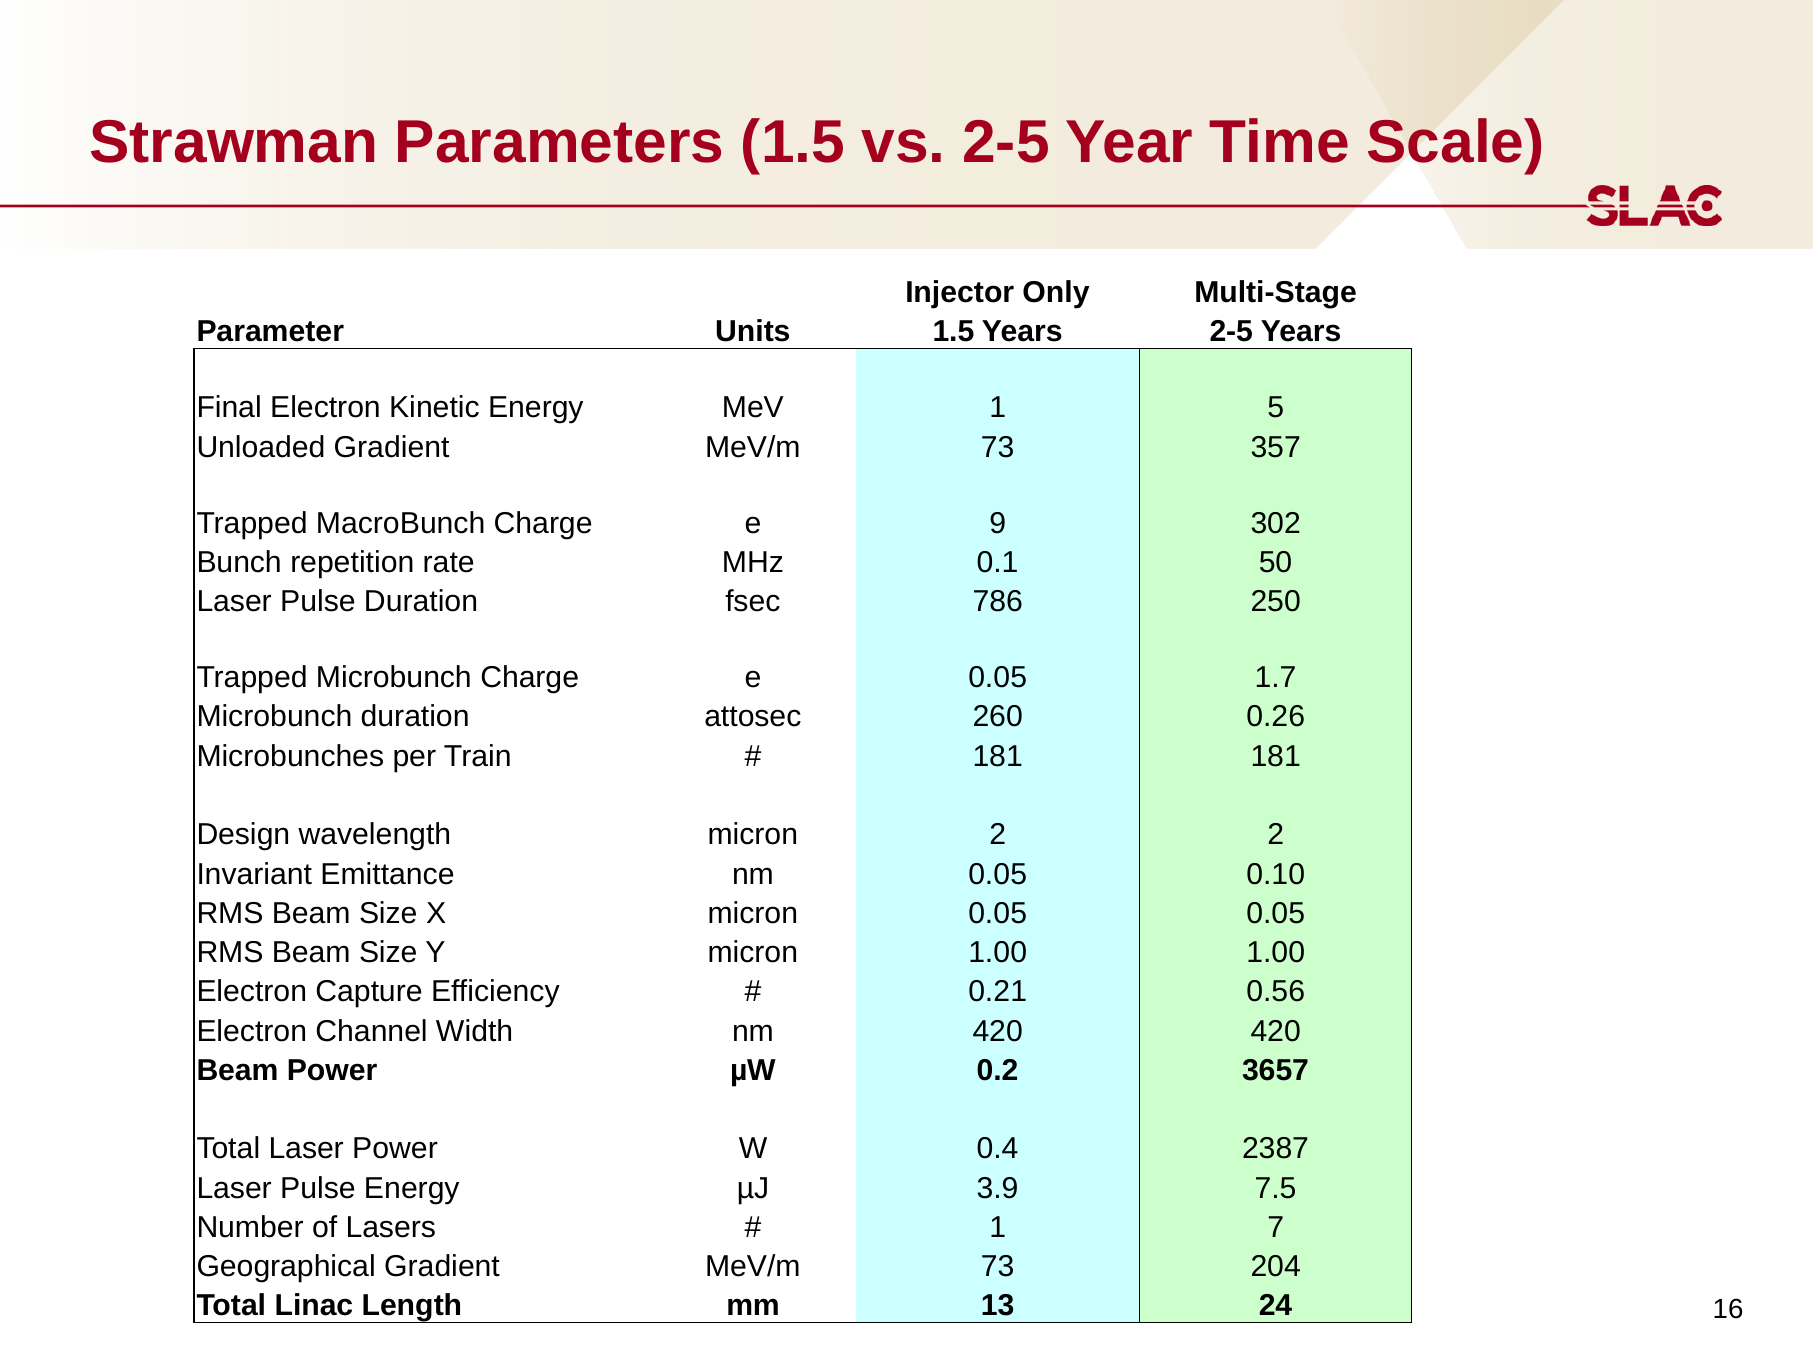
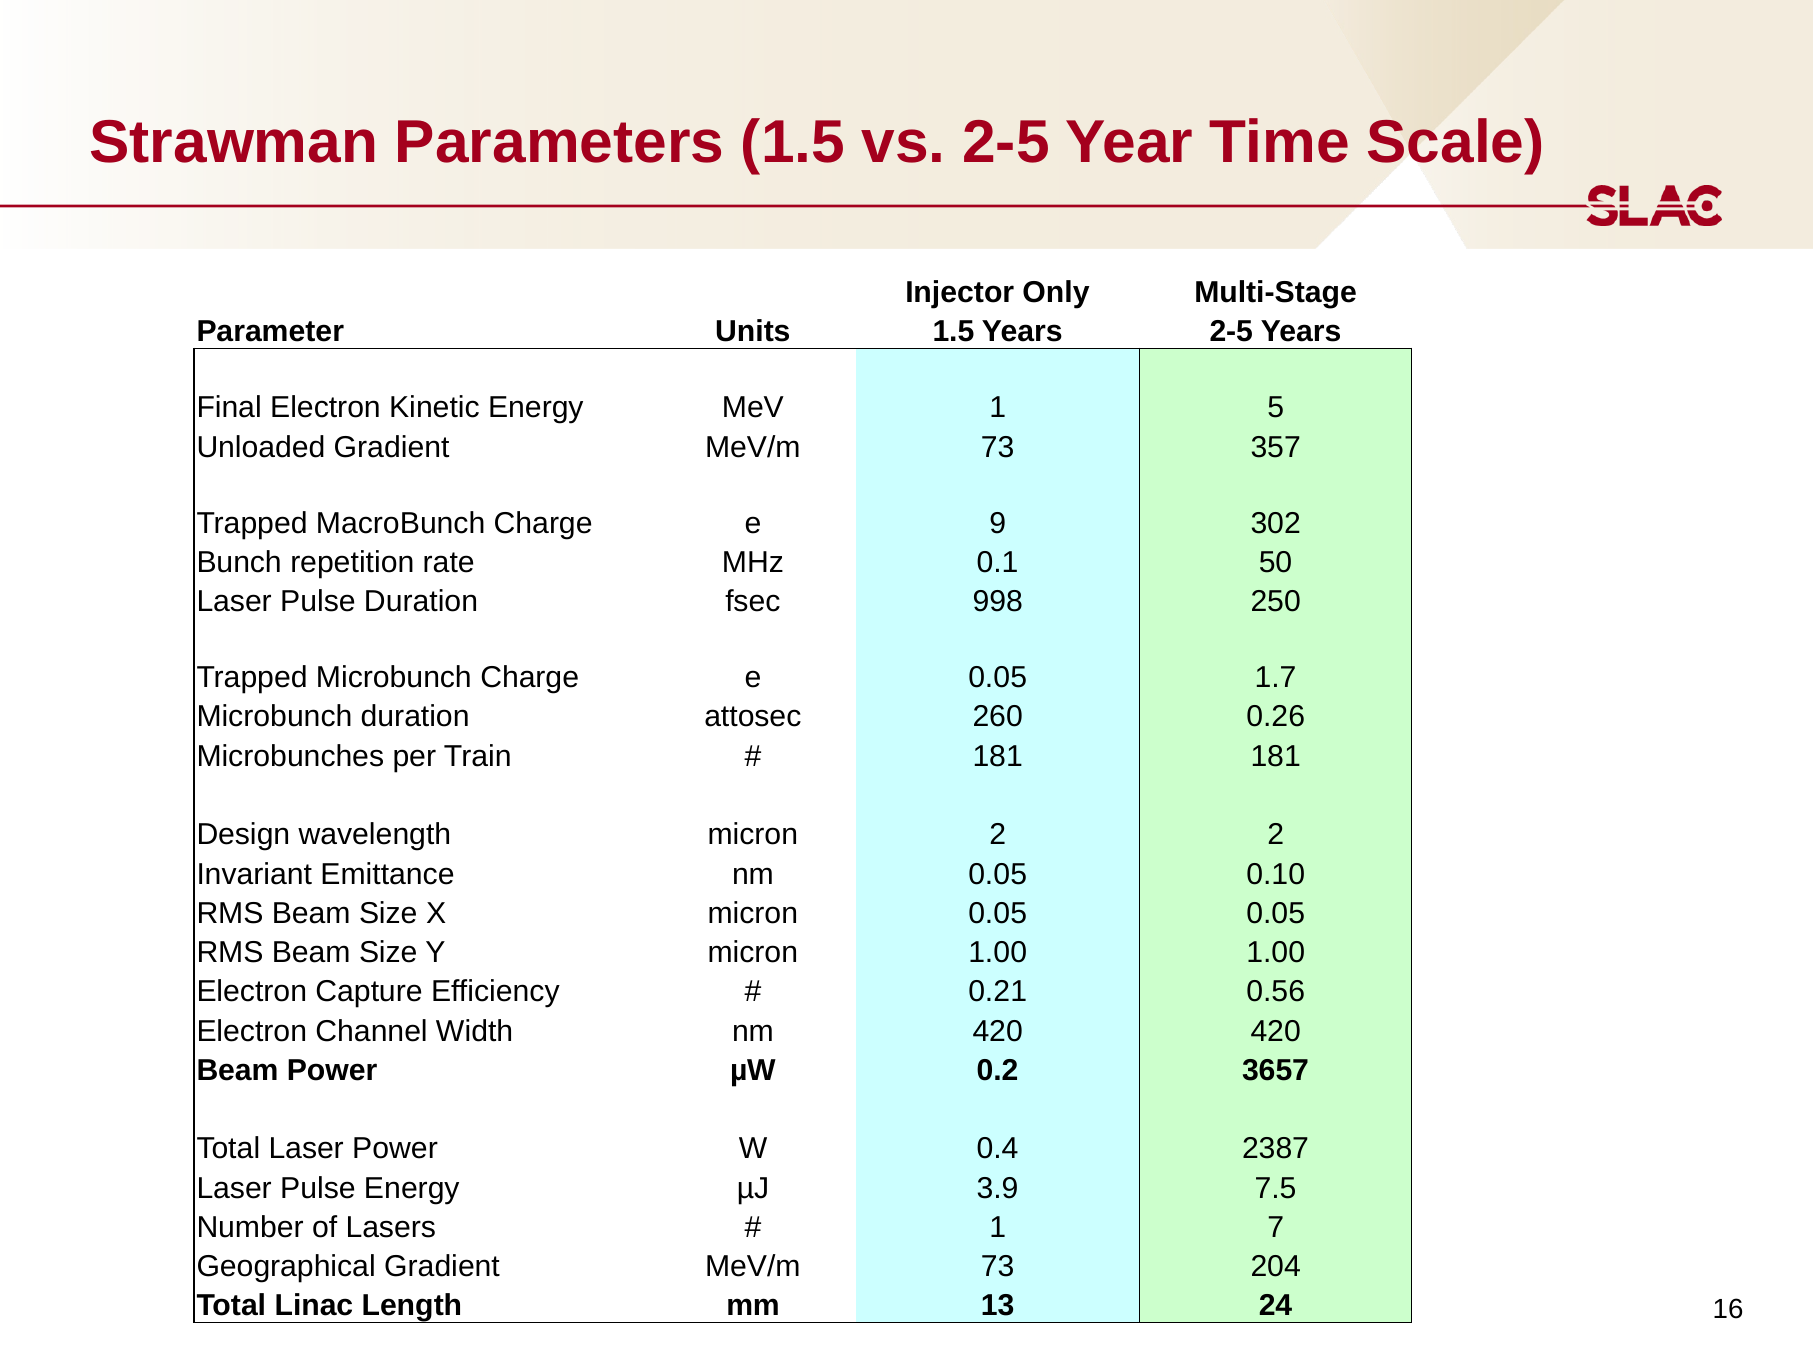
786: 786 -> 998
